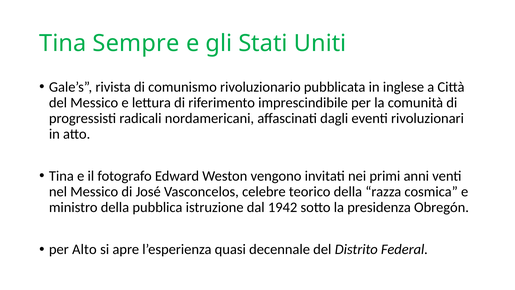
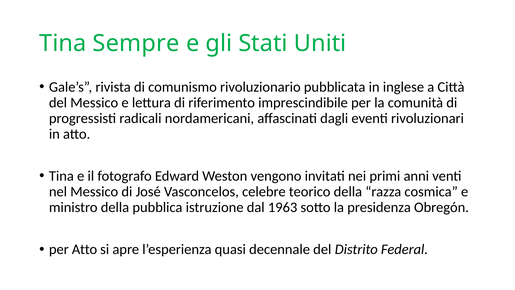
1942: 1942 -> 1963
per Alto: Alto -> Atto
